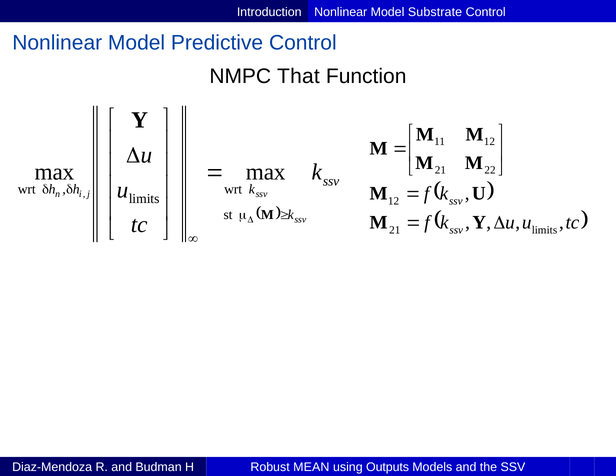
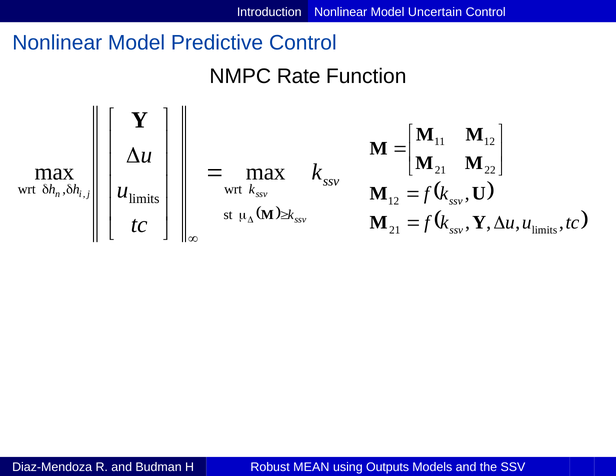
Substrate: Substrate -> Uncertain
That: That -> Rate
